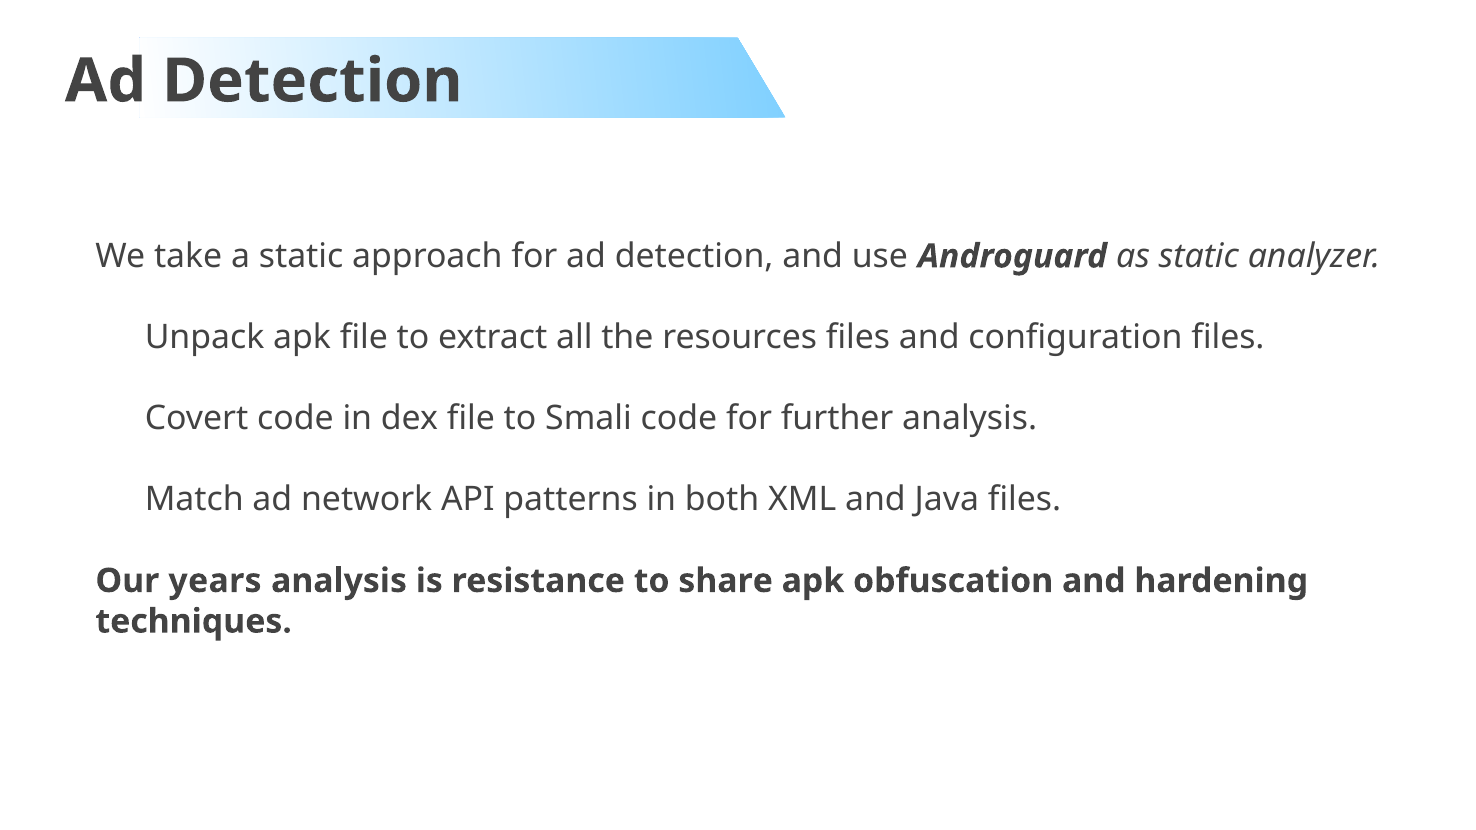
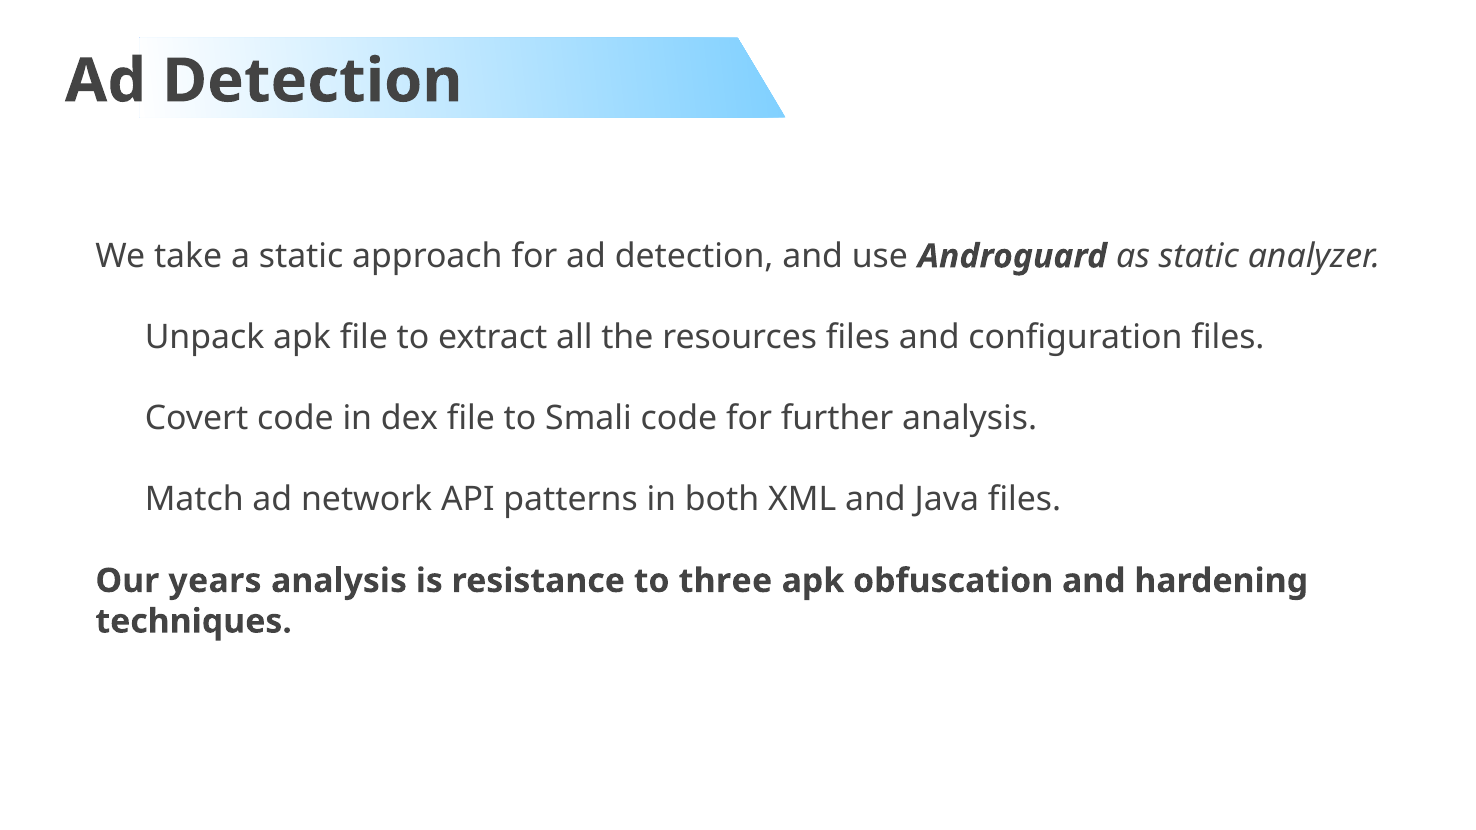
share: share -> three
